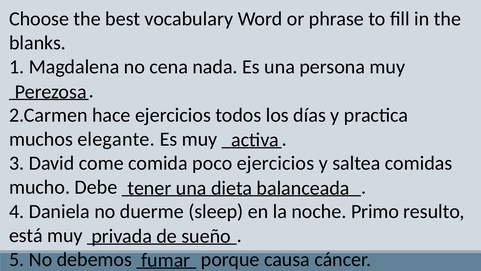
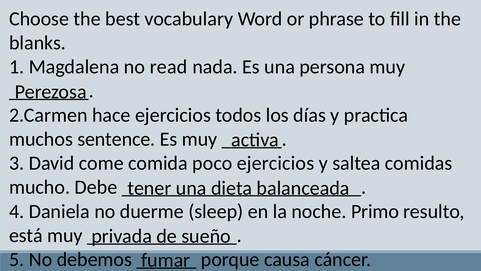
cena: cena -> read
elegante: elegante -> sentence
